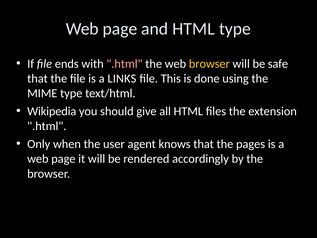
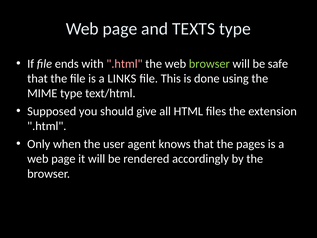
and HTML: HTML -> TEXTS
browser at (209, 64) colour: yellow -> light green
Wikipedia: Wikipedia -> Supposed
